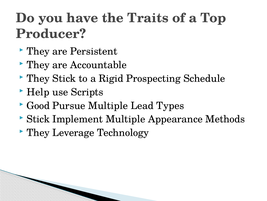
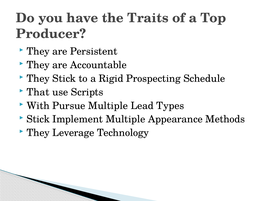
Help: Help -> That
Good: Good -> With
